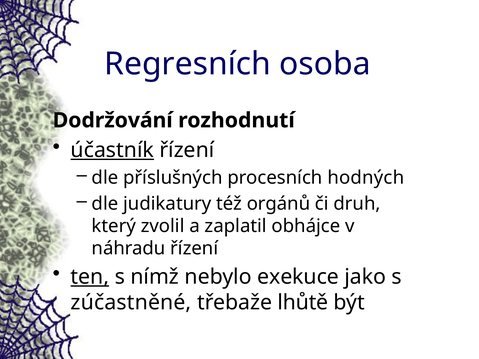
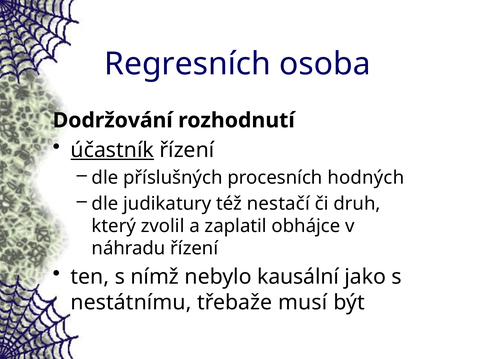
orgánů: orgánů -> nestačí
ten underline: present -> none
exekuce: exekuce -> kausální
zúčastněné: zúčastněné -> nestátnímu
lhůtě: lhůtě -> musí
